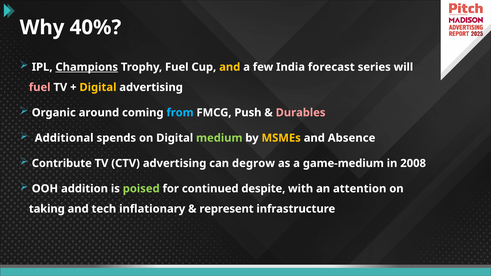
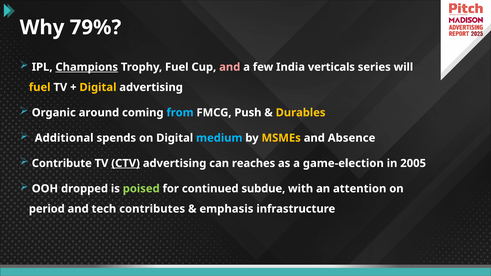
40%: 40% -> 79%
and at (230, 67) colour: yellow -> pink
forecast: forecast -> verticals
fuel at (40, 87) colour: pink -> yellow
Durables colour: pink -> yellow
medium colour: light green -> light blue
CTV underline: none -> present
degrow: degrow -> reaches
game-medium: game-medium -> game-election
2008: 2008 -> 2005
addition: addition -> dropped
despite: despite -> subdue
taking: taking -> period
inflationary: inflationary -> contributes
represent: represent -> emphasis
